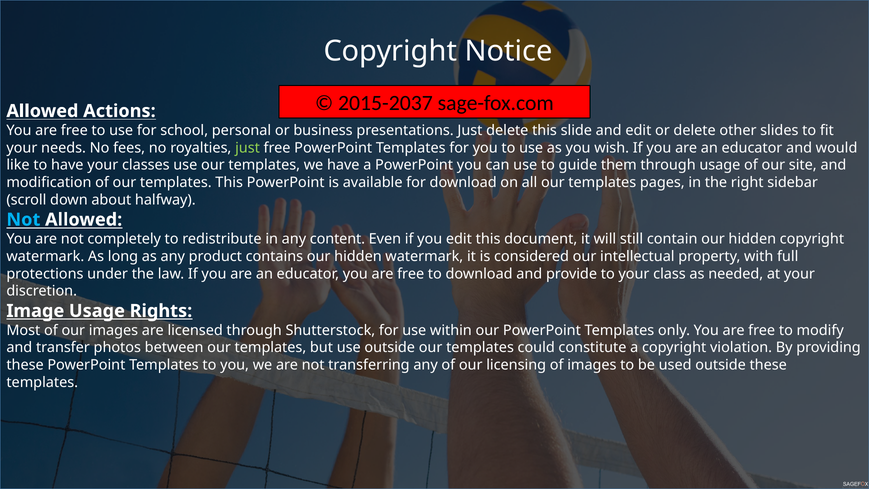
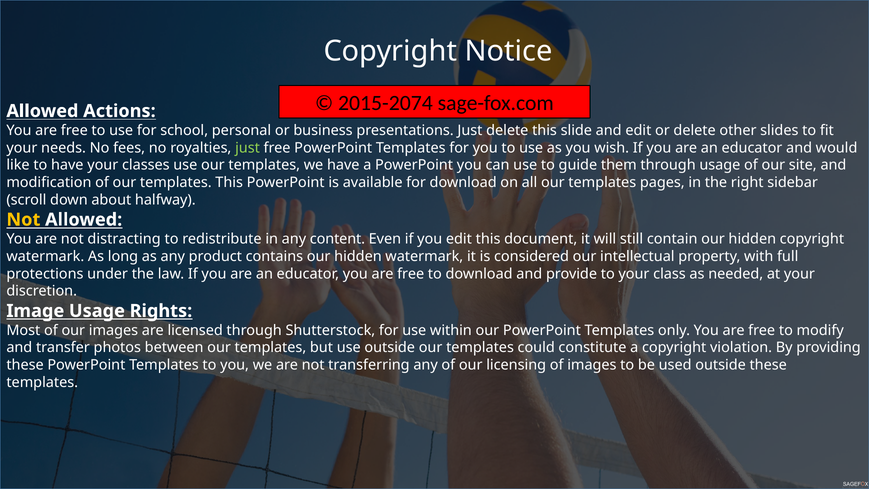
2015-2037: 2015-2037 -> 2015-2074
Not at (23, 220) colour: light blue -> yellow
completely: completely -> distracting
